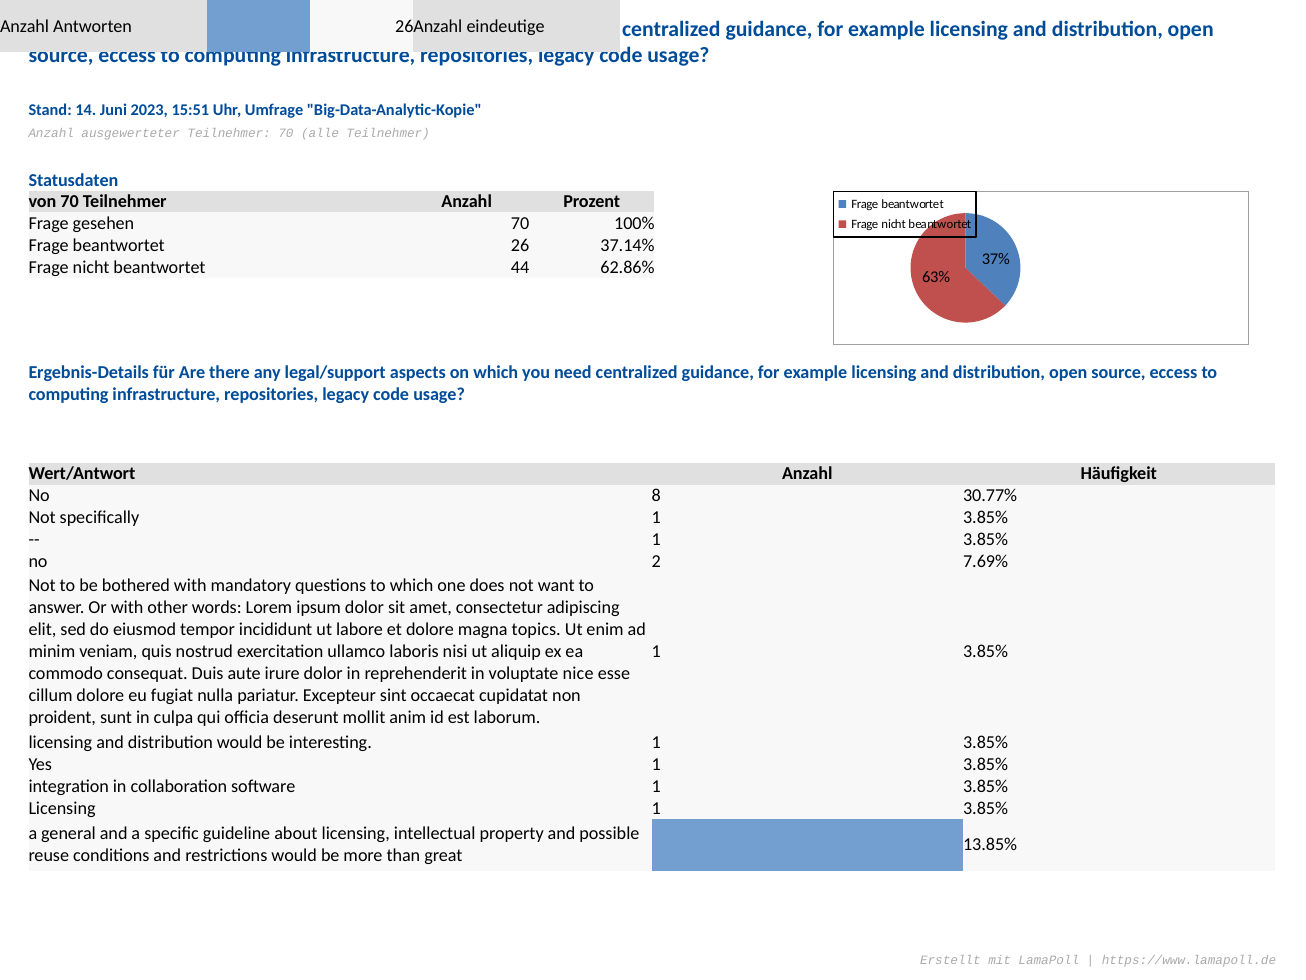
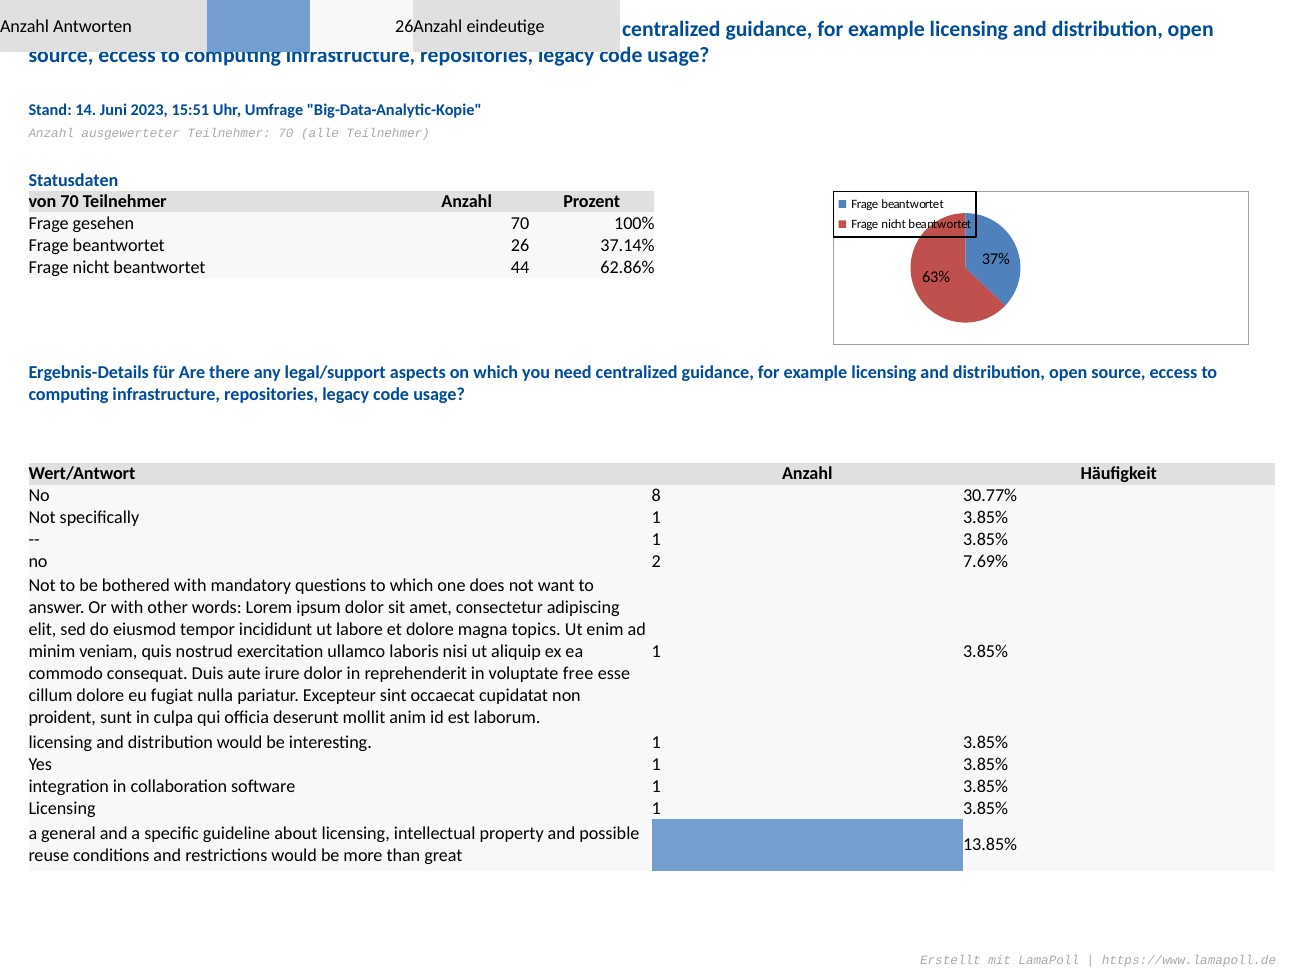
nice: nice -> free
